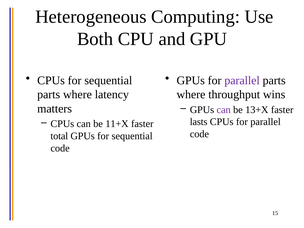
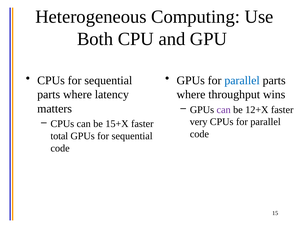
parallel at (242, 80) colour: purple -> blue
13+X: 13+X -> 12+X
lasts: lasts -> very
11+X: 11+X -> 15+X
